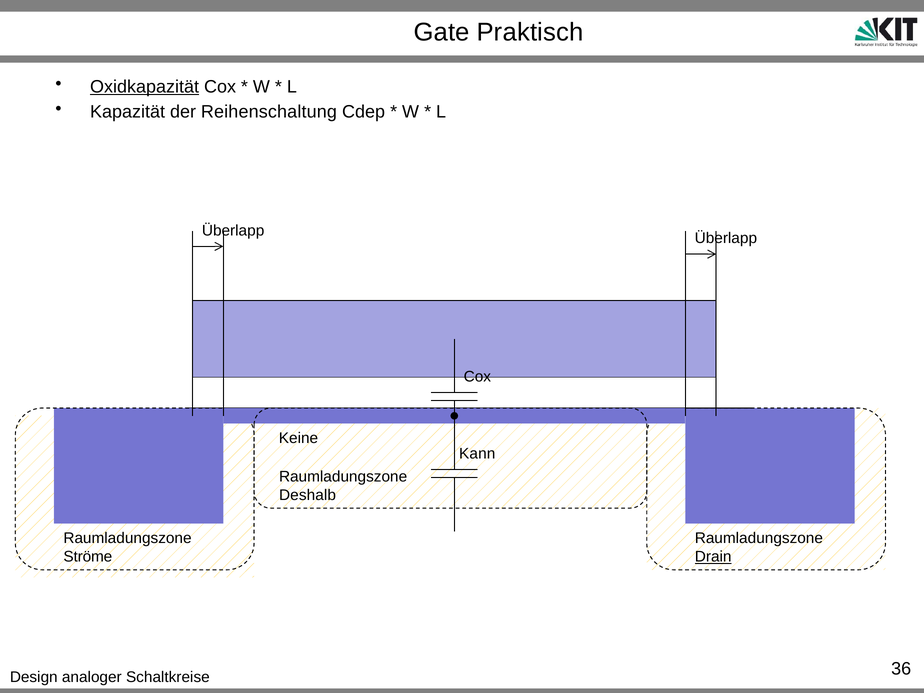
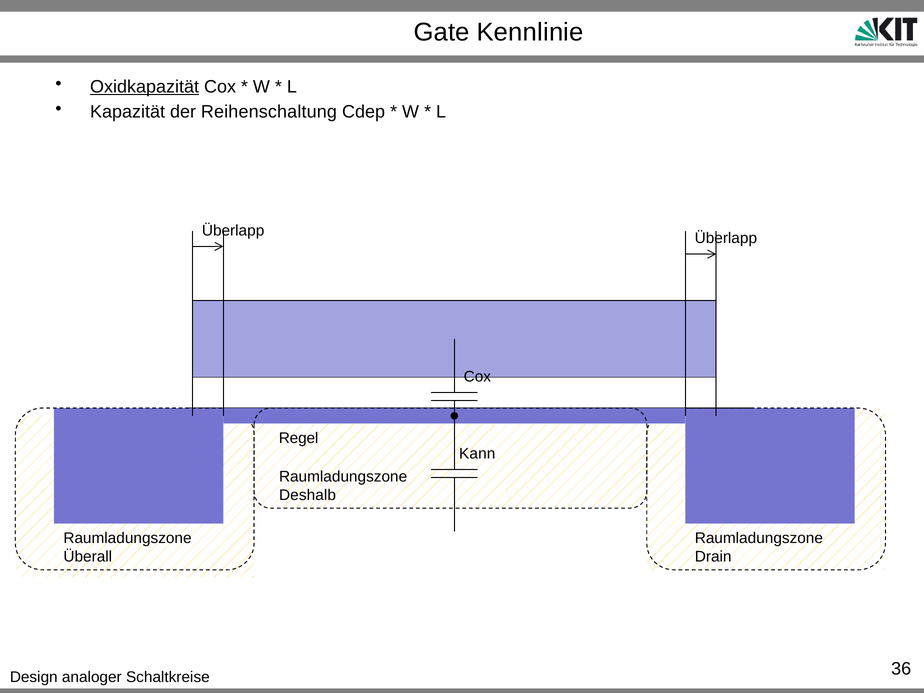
Praktisch: Praktisch -> Kennlinie
Keine: Keine -> Regel
Ströme: Ströme -> Überall
Drain underline: present -> none
